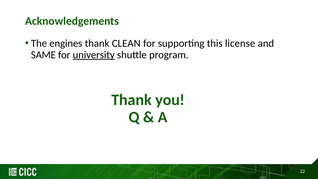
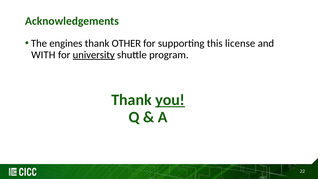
CLEAN: CLEAN -> OTHER
SAME: SAME -> WITH
you underline: none -> present
